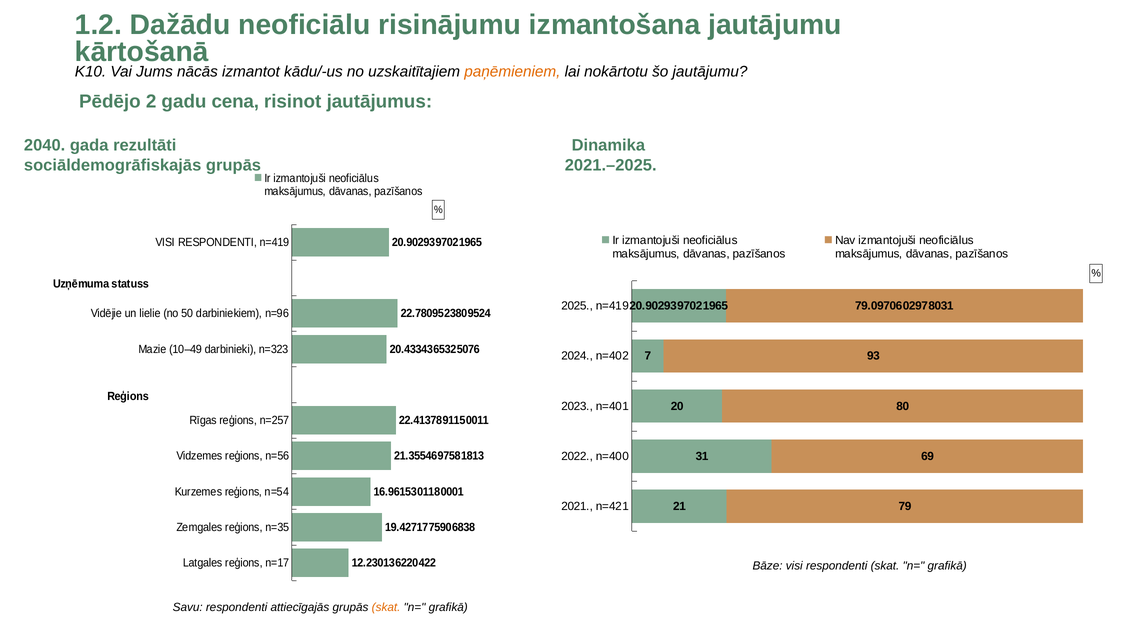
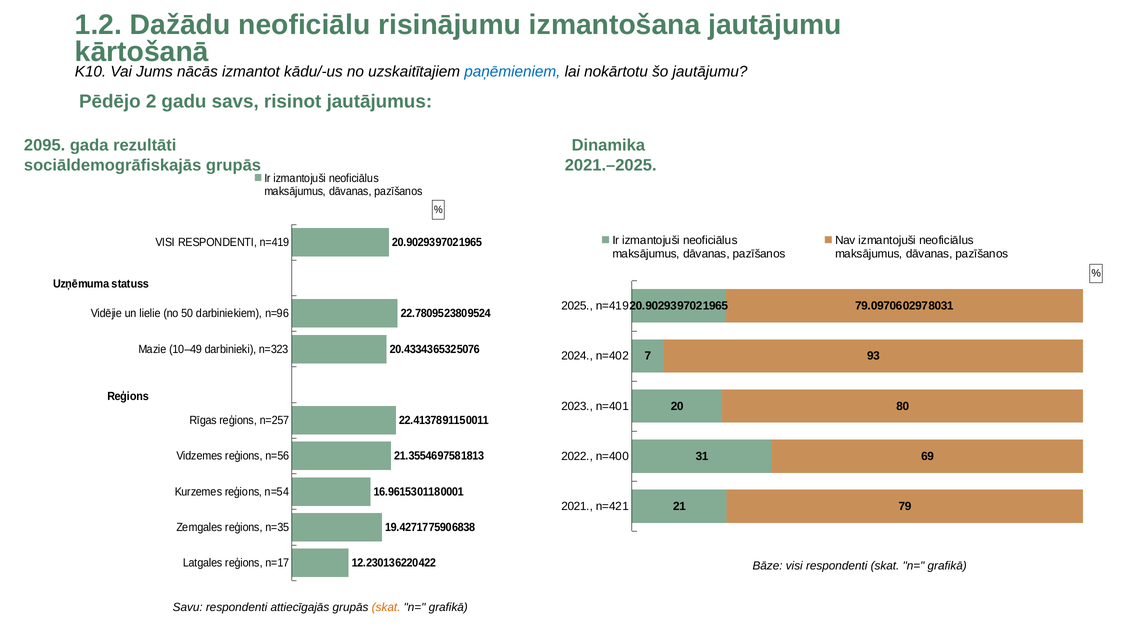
paņēmieniem colour: orange -> blue
cena: cena -> savs
2040: 2040 -> 2095
